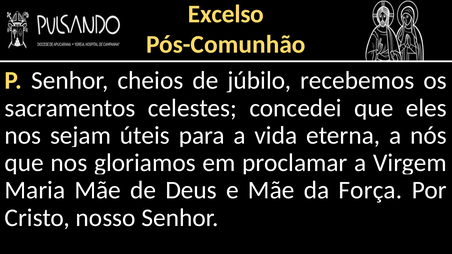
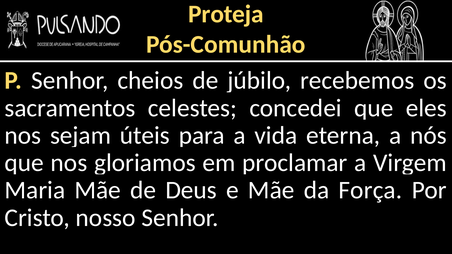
Excelso: Excelso -> Proteja
